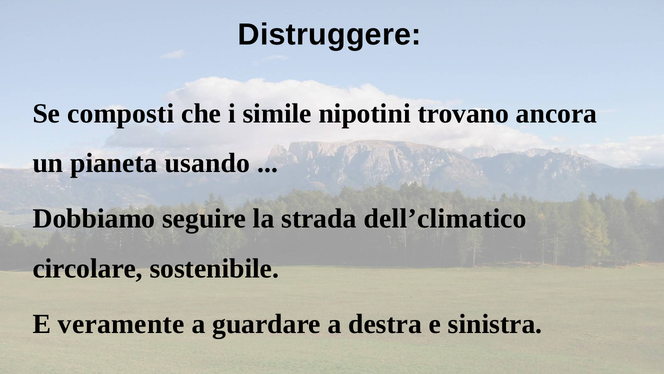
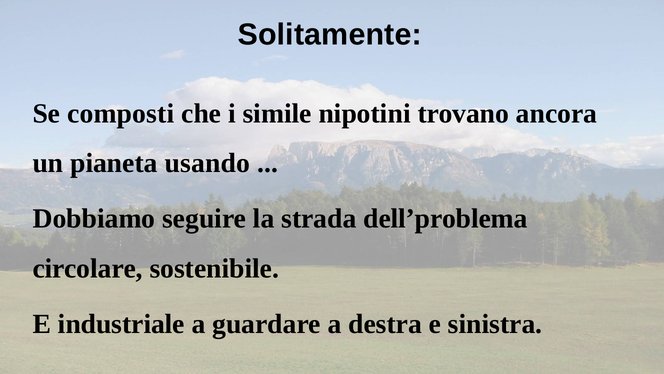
Distruggere: Distruggere -> Solitamente
dell’climatico: dell’climatico -> dell’problema
veramente: veramente -> industriale
